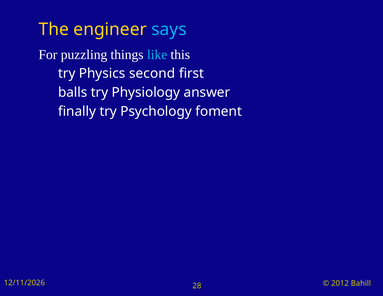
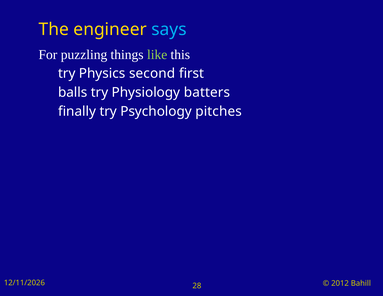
like colour: light blue -> light green
answer: answer -> batters
foment: foment -> pitches
